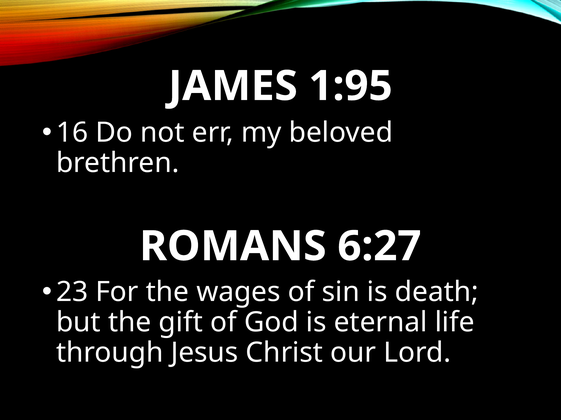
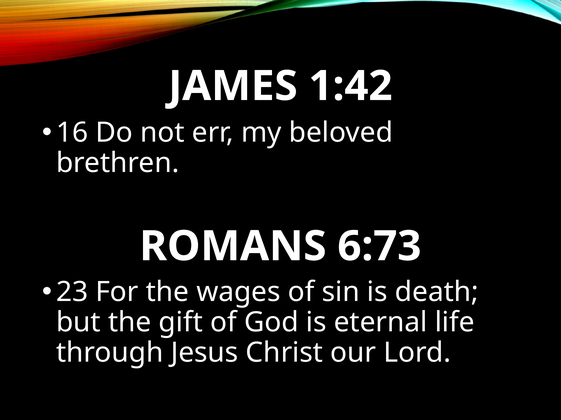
1:95: 1:95 -> 1:42
6:27: 6:27 -> 6:73
